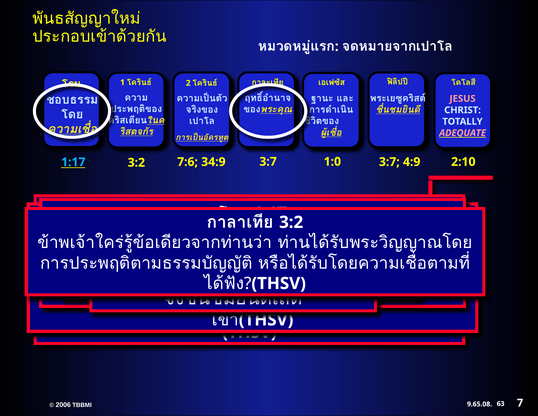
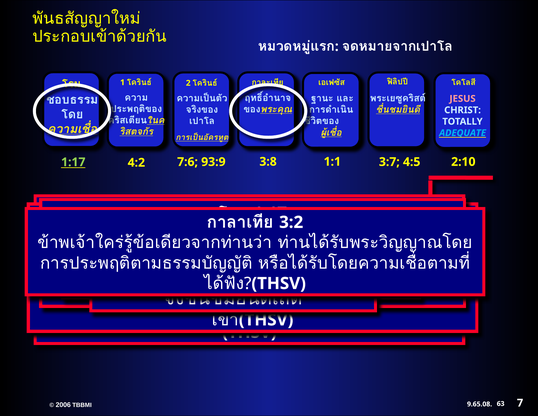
ADEQUATE colour: pink -> light blue
3:7 at (268, 162): 3:7 -> 3:8
1:0: 1:0 -> 1:1
34:9: 34:9 -> 93:9
4:9: 4:9 -> 4:5
1:17 at (73, 162) colour: light blue -> light green
3:2 at (136, 163): 3:2 -> 4:2
